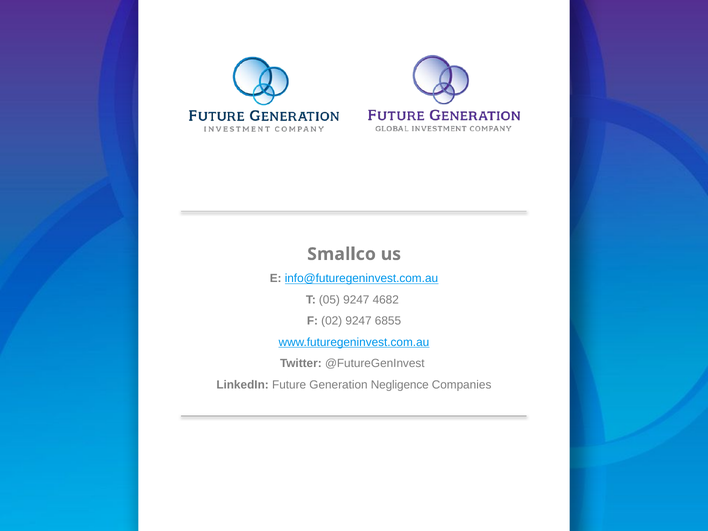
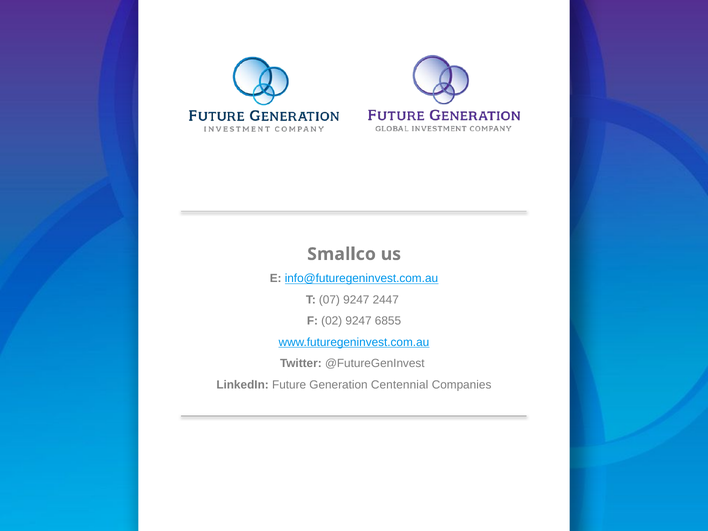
05: 05 -> 07
4682: 4682 -> 2447
Negligence: Negligence -> Centennial
